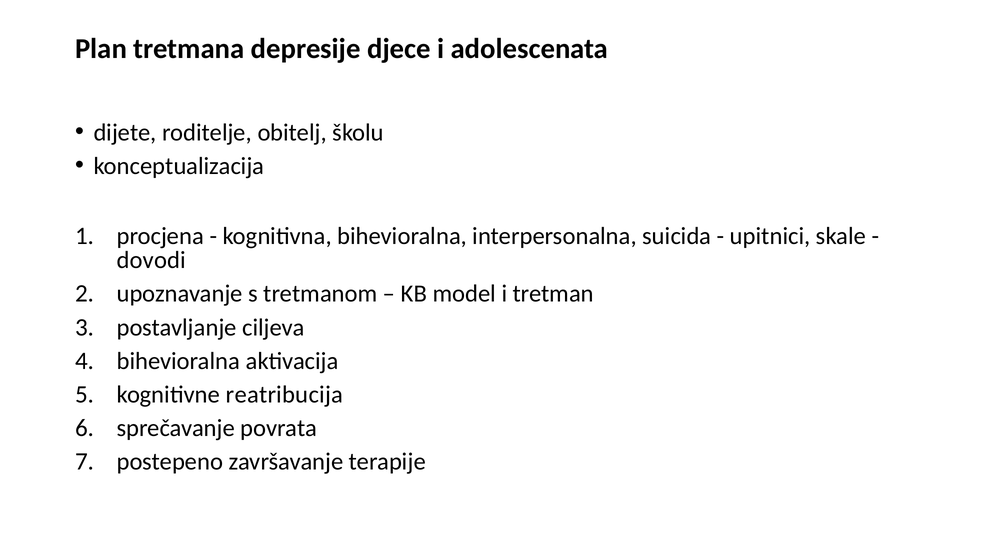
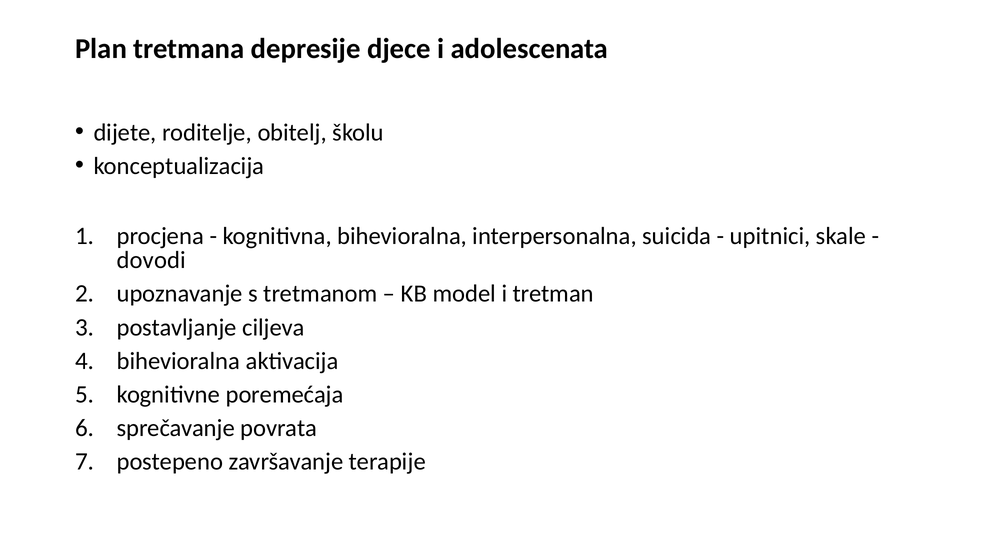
reatribucija: reatribucija -> poremećaja
